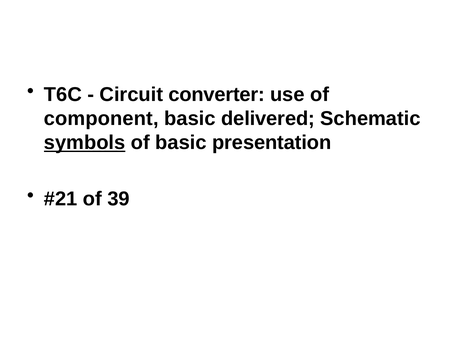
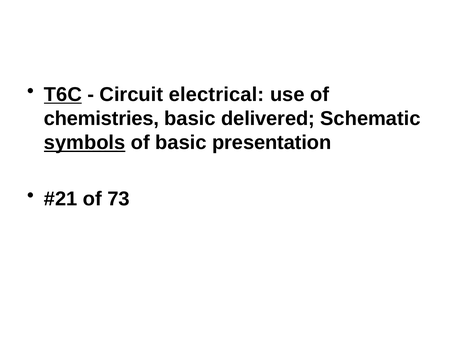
T6C underline: none -> present
converter: converter -> electrical
component: component -> chemistries
39: 39 -> 73
